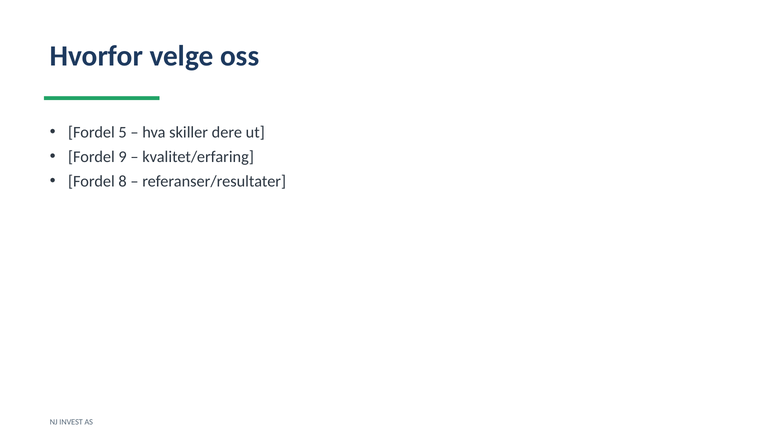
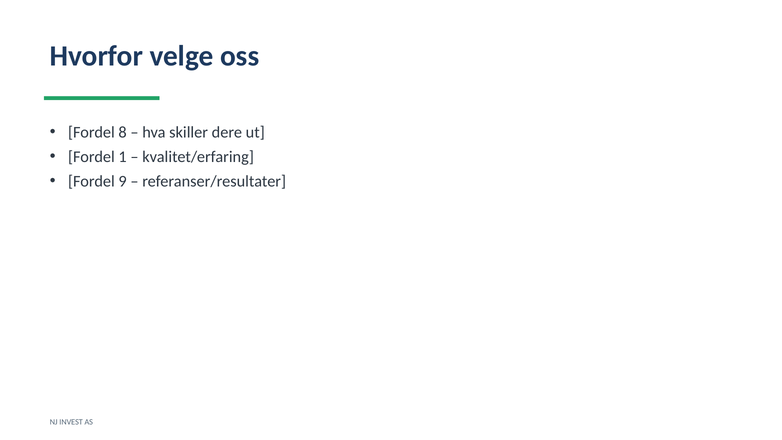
5: 5 -> 8
9: 9 -> 1
8: 8 -> 9
